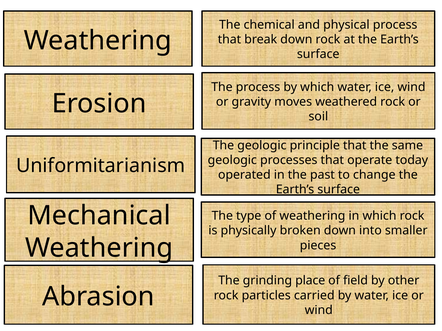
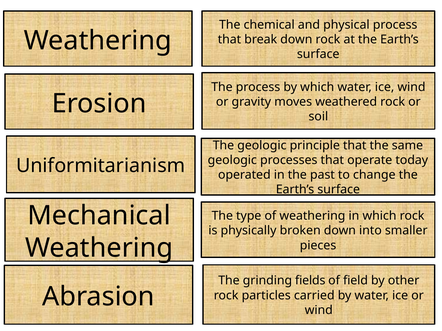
place: place -> fields
